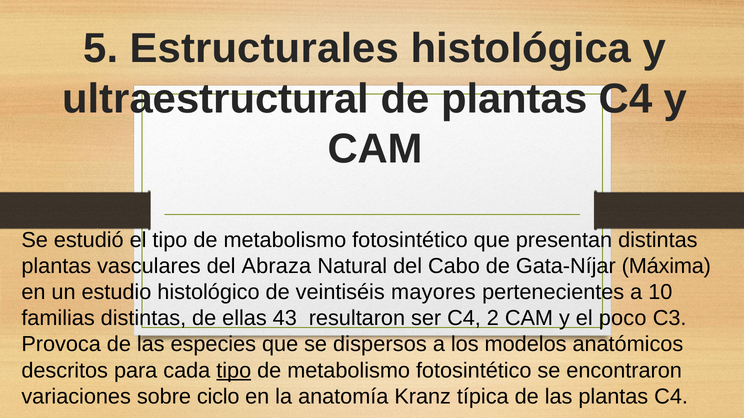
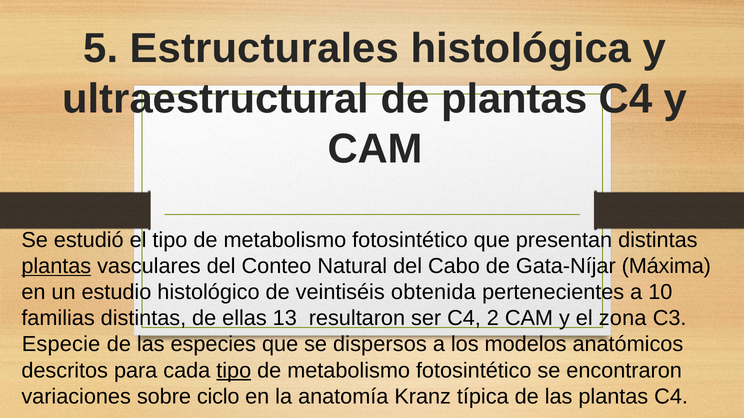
plantas at (56, 267) underline: none -> present
Abraza: Abraza -> Conteo
mayores: mayores -> obtenida
43: 43 -> 13
poco: poco -> zona
Provoca: Provoca -> Especie
